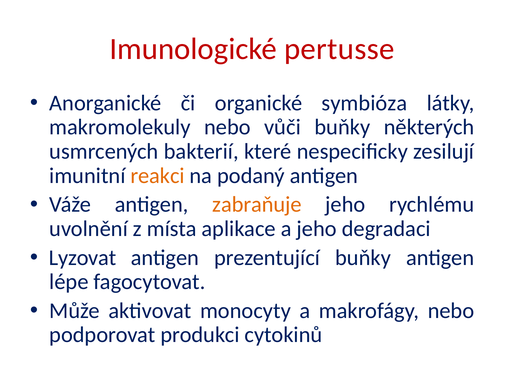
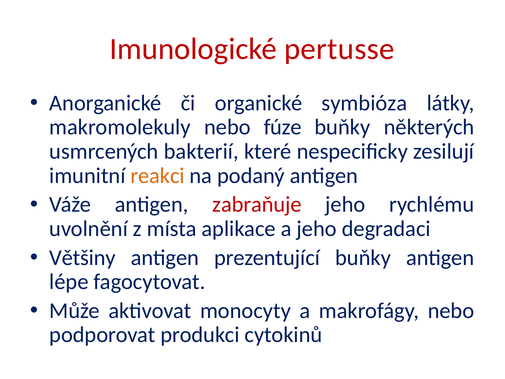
vůči: vůči -> fúze
zabraňuje colour: orange -> red
Lyzovat: Lyzovat -> Většiny
